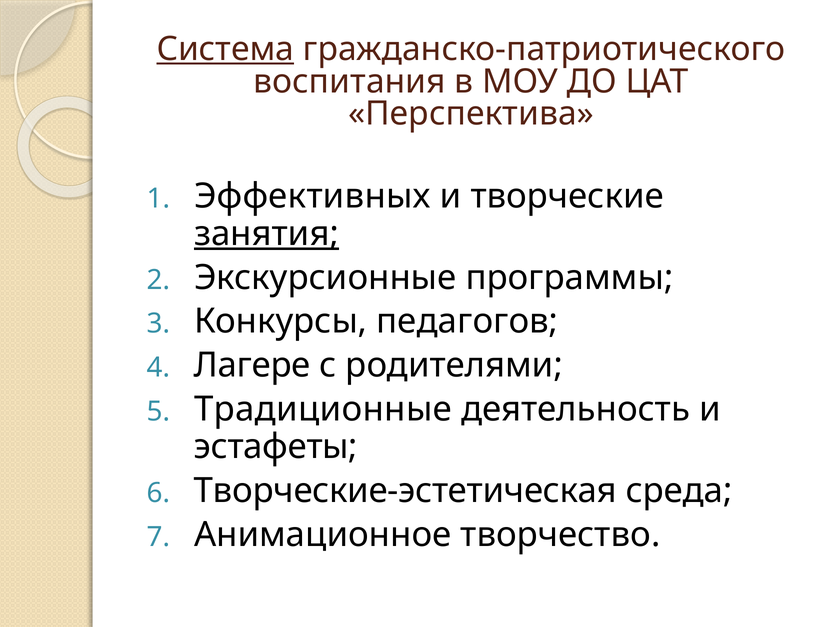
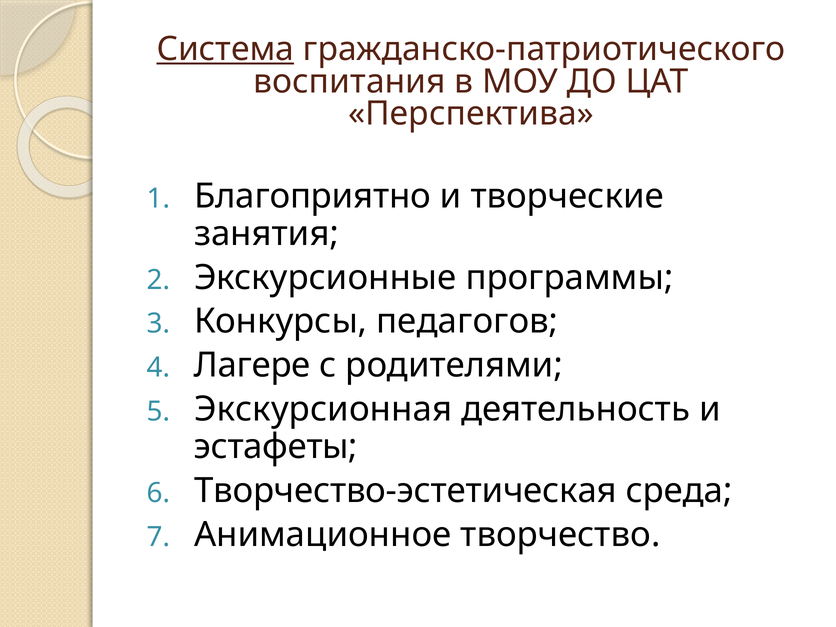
Эффективных: Эффективных -> Благоприятно
занятия underline: present -> none
Традиционные: Традиционные -> Экскурсионная
Творческие-эстетическая: Творческие-эстетическая -> Творчество-эстетическая
